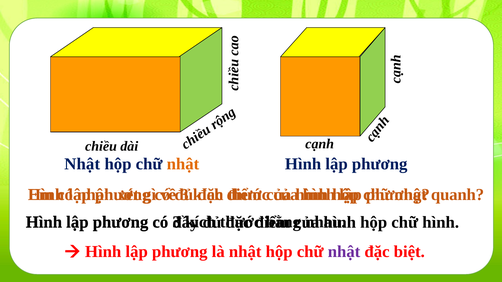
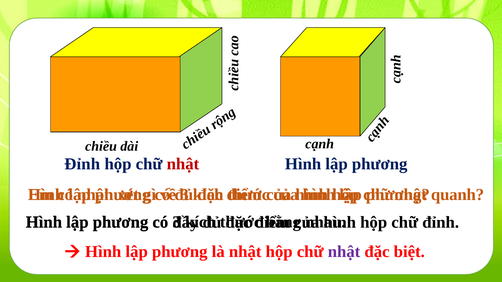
Nhật at (82, 164): Nhật -> Đỉnh
nhật at (183, 164) colour: orange -> red
chữ hình: hình -> đỉnh
